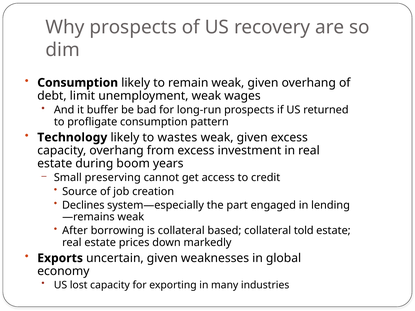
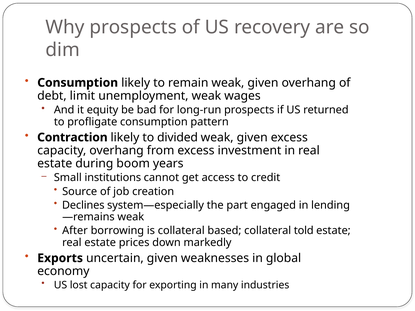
buffer: buffer -> equity
Technology: Technology -> Contraction
wastes: wastes -> divided
preserving: preserving -> institutions
